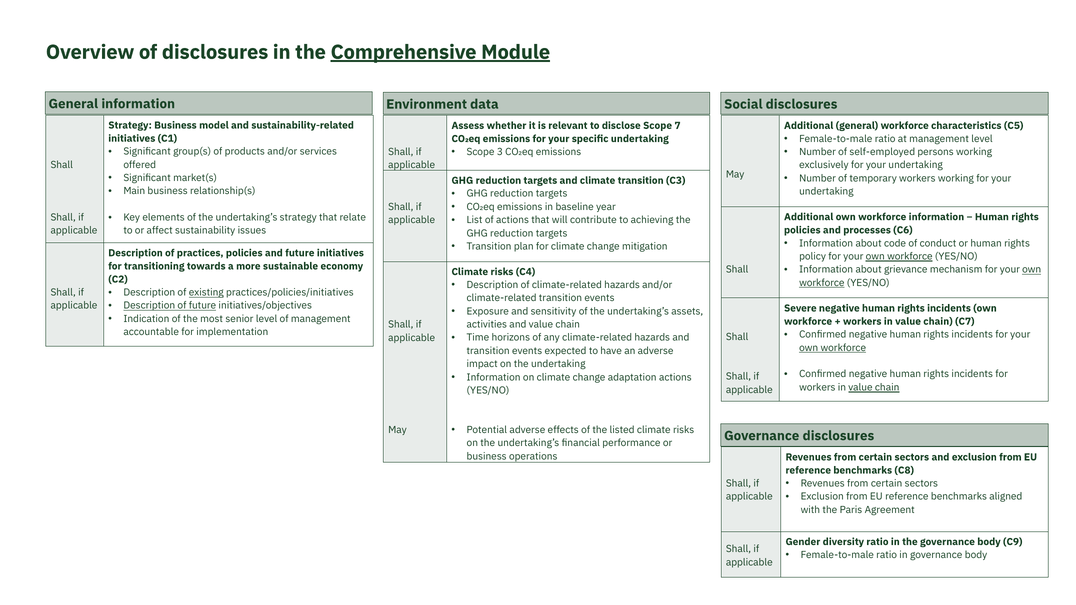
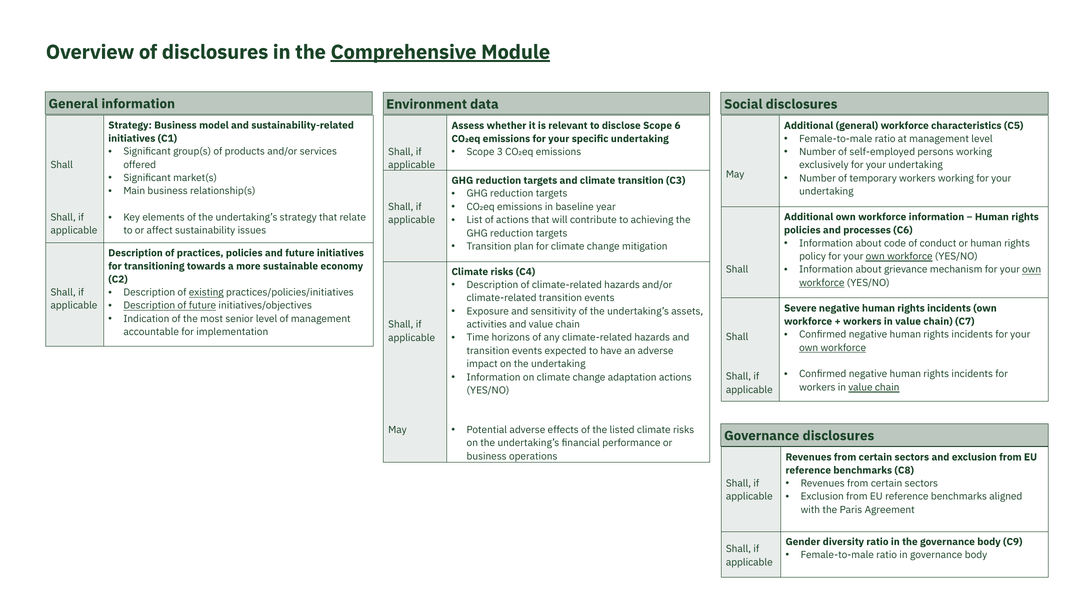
7: 7 -> 6
